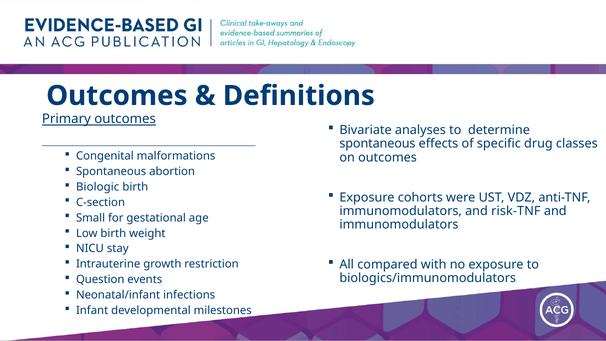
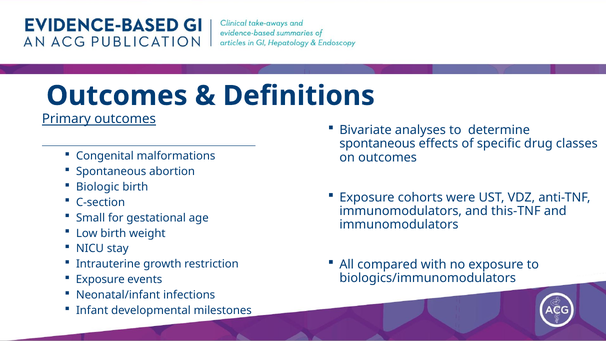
risk-TNF: risk-TNF -> this-TNF
Question at (100, 279): Question -> Exposure
